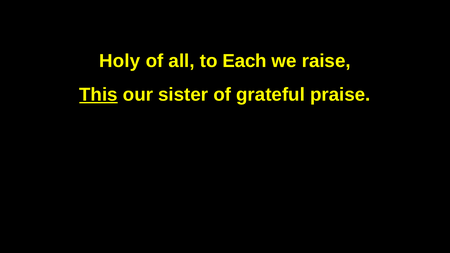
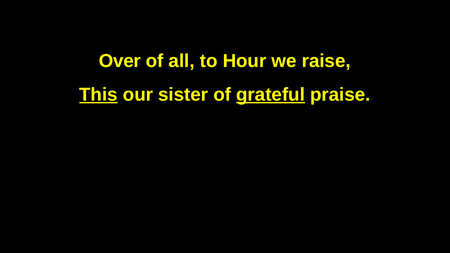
Holy: Holy -> Over
Each: Each -> Hour
grateful underline: none -> present
